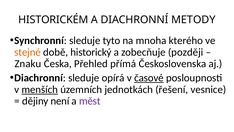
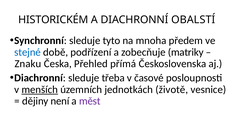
METODY: METODY -> OBALSTÍ
kterého: kterého -> předem
stejné colour: orange -> blue
historický: historický -> podřízení
později: později -> matriky
opírá: opírá -> třeba
časové underline: present -> none
řešení: řešení -> životě
